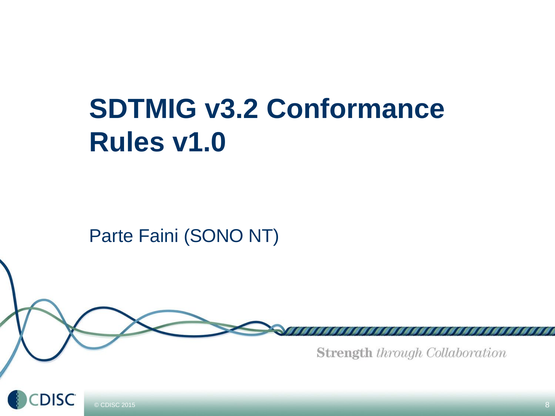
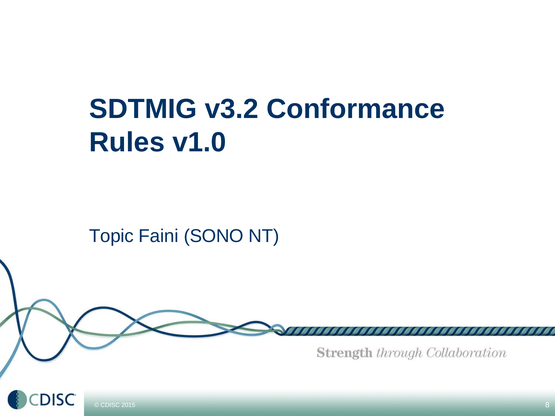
Parte: Parte -> Topic
